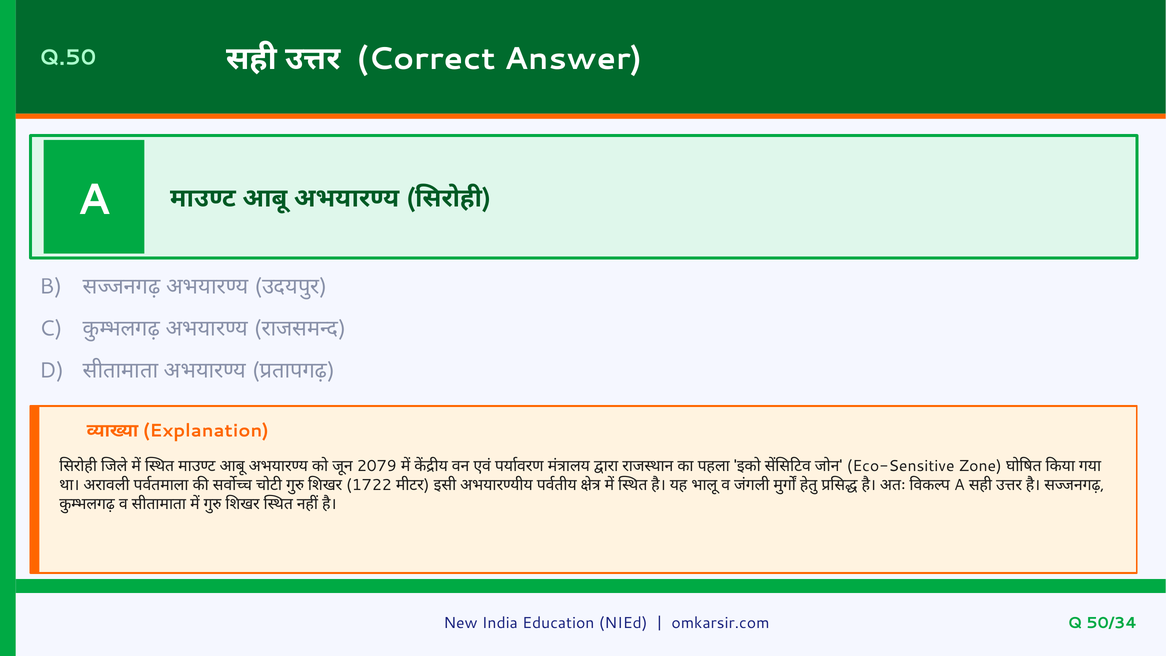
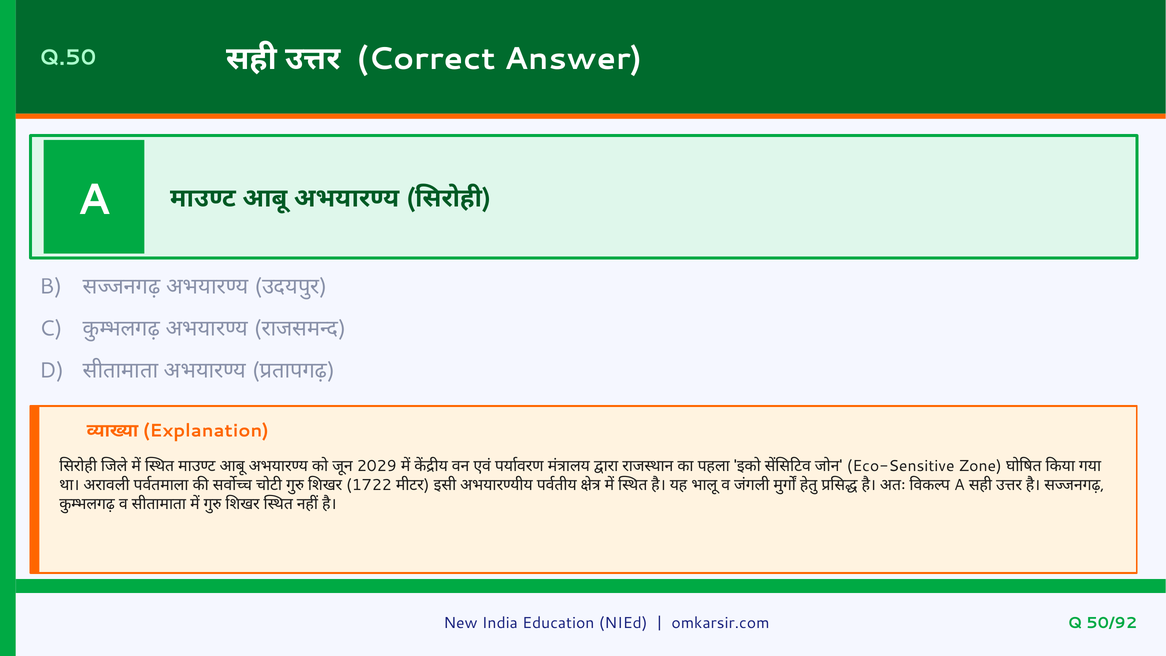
2079: 2079 -> 2029
50/34: 50/34 -> 50/92
